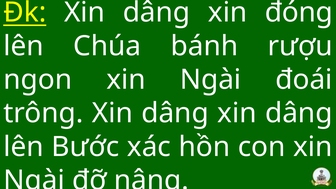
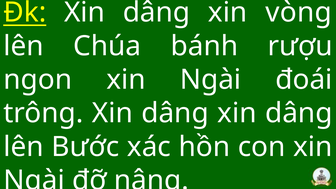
đóng: đóng -> vòng
